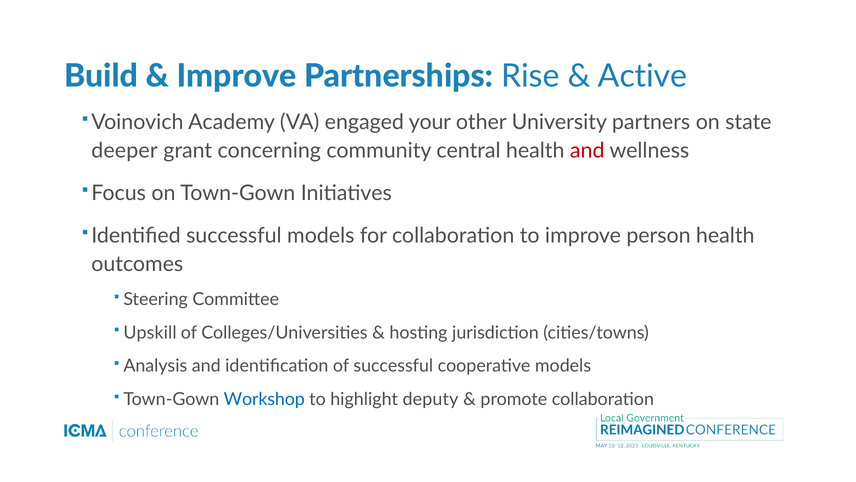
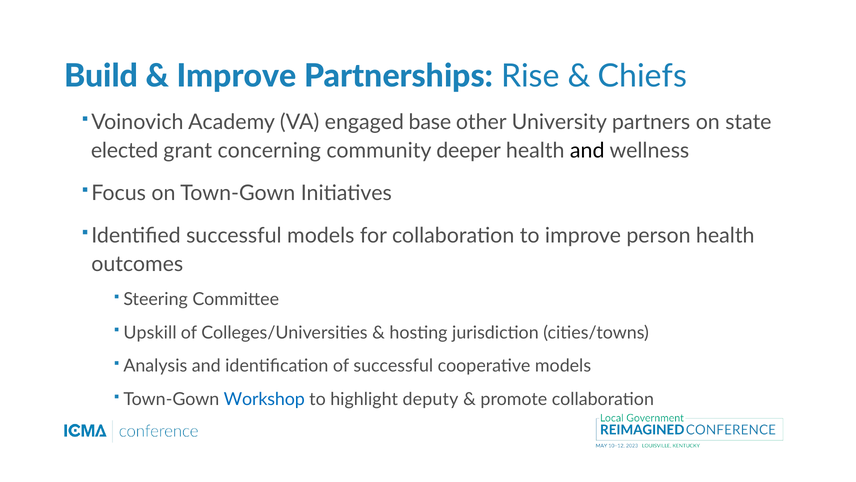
Active: Active -> Chiefs
your: your -> base
deeper: deeper -> elected
central: central -> deeper
and at (587, 151) colour: red -> black
